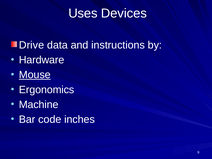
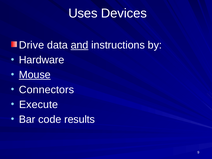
and underline: none -> present
Ergonomics: Ergonomics -> Connectors
Machine: Machine -> Execute
inches: inches -> results
